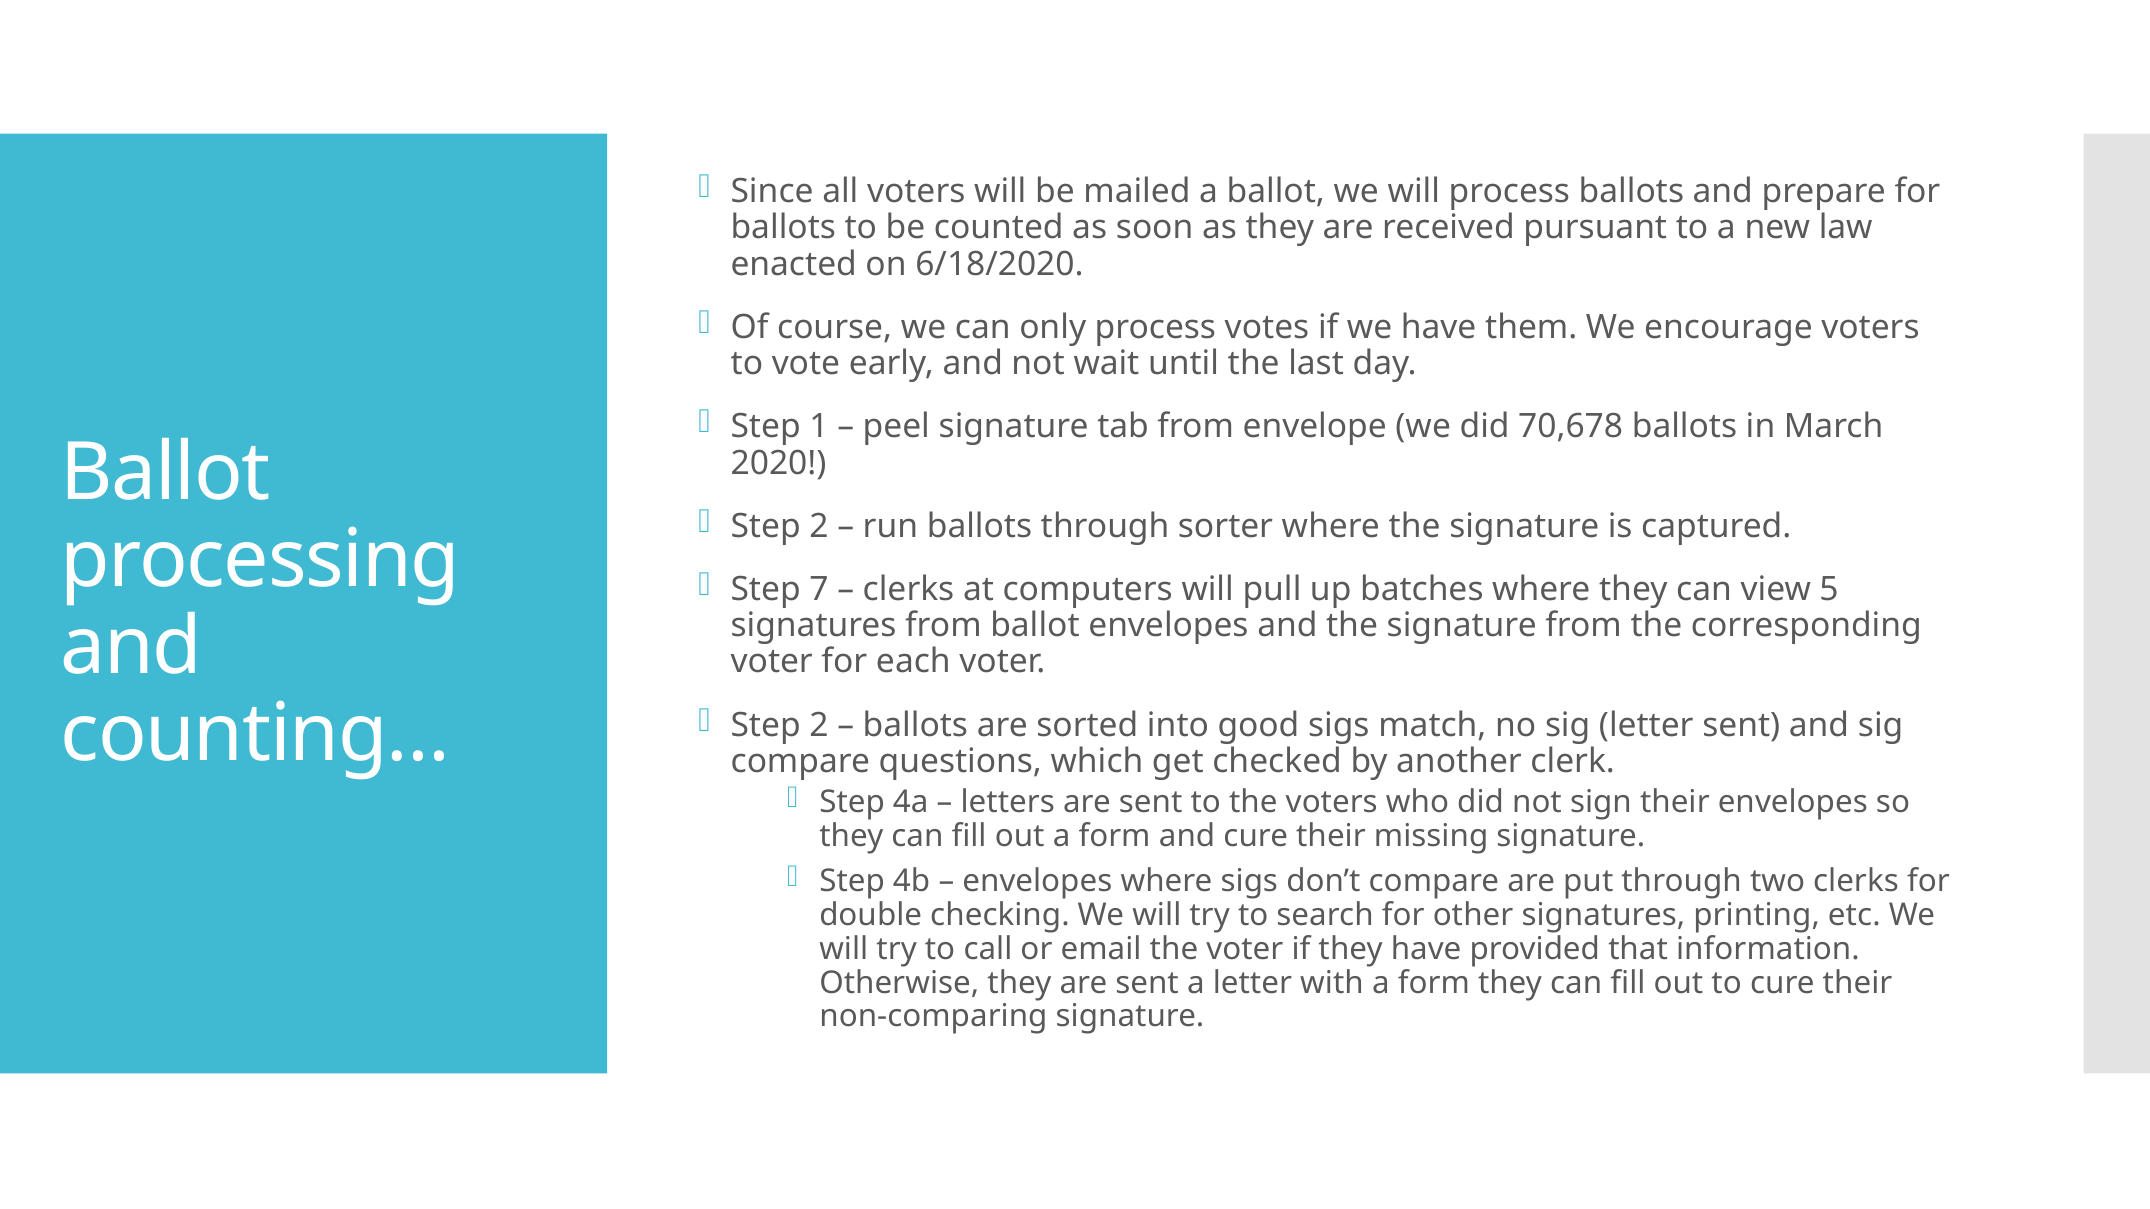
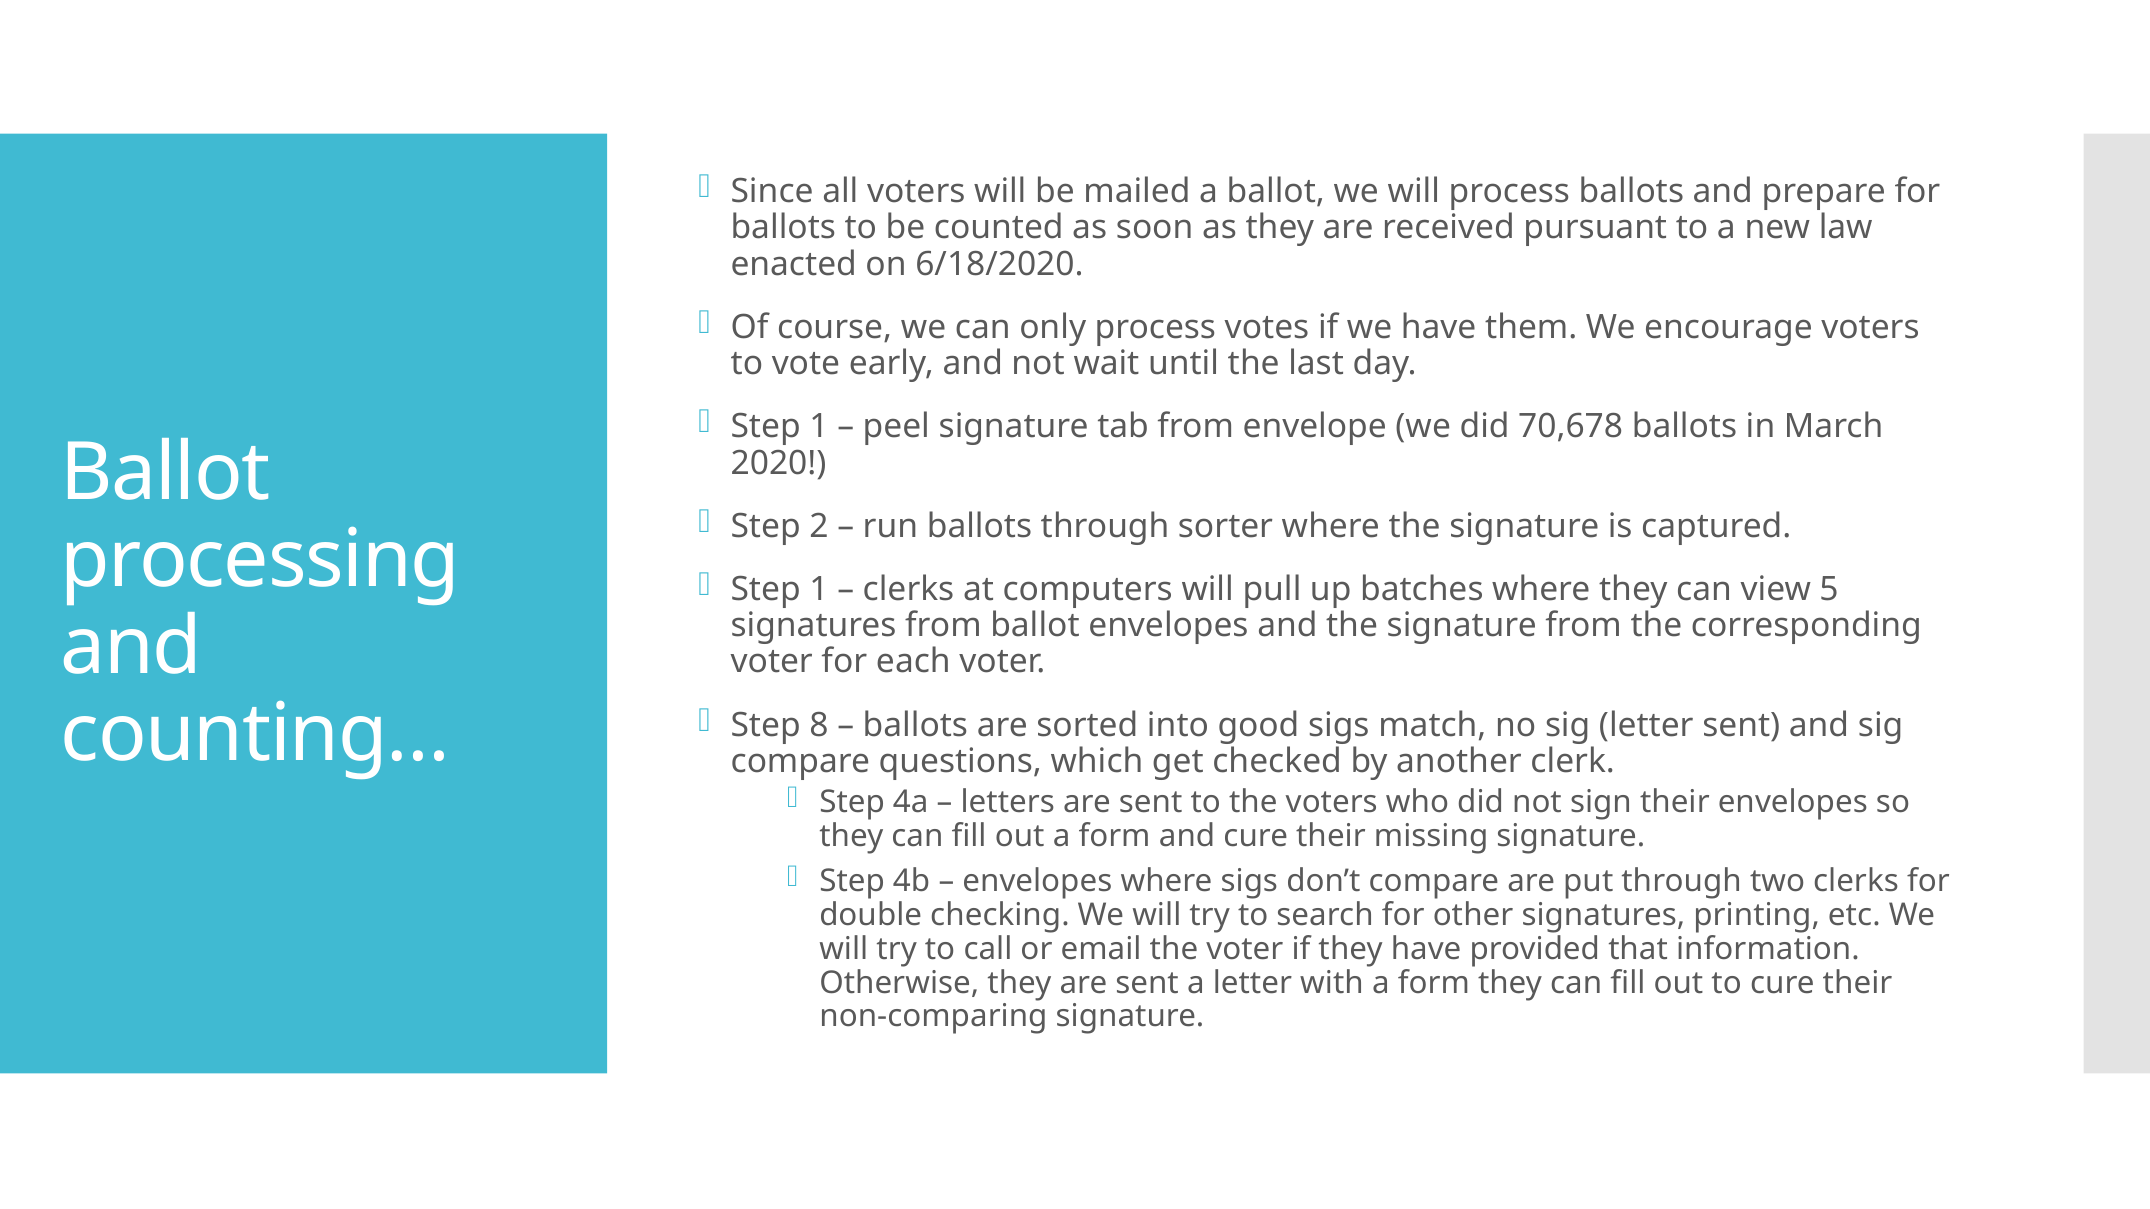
7 at (819, 589): 7 -> 1
2 at (819, 725): 2 -> 8
